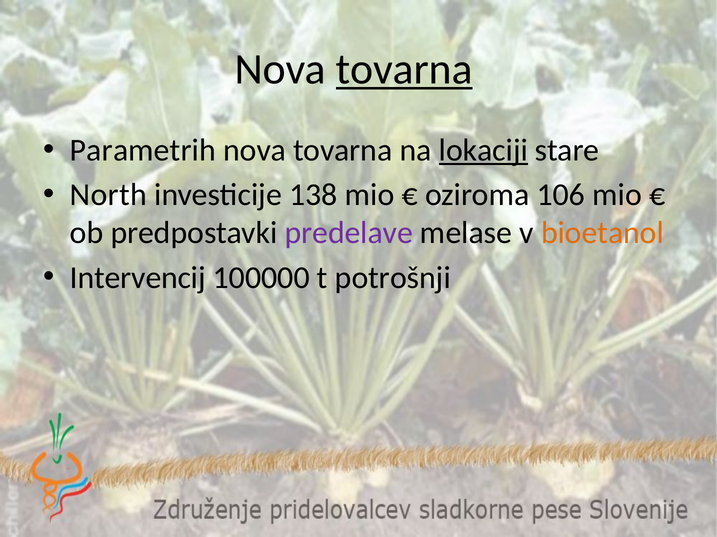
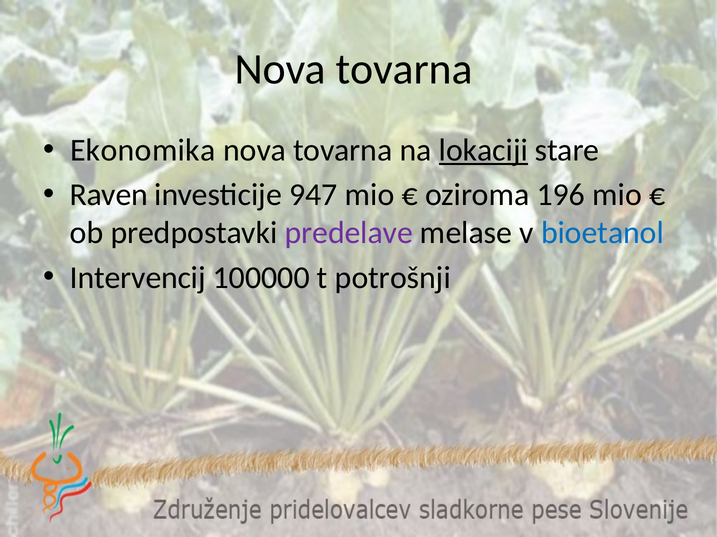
tovarna at (404, 69) underline: present -> none
Parametrih: Parametrih -> Ekonomika
North: North -> Raven
138: 138 -> 947
106: 106 -> 196
bioetanol colour: orange -> blue
